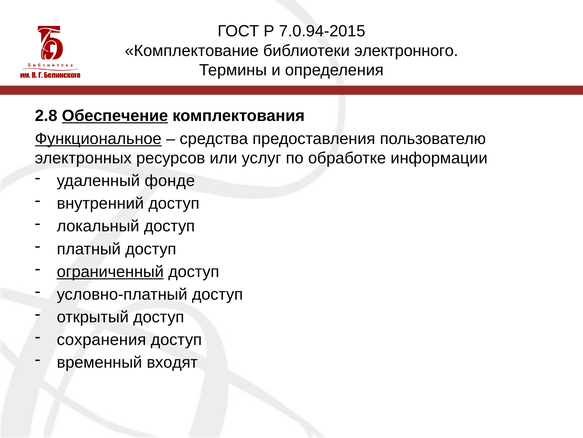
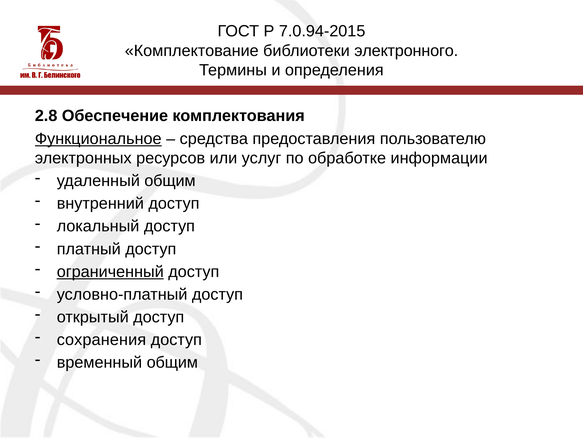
Обеспечение underline: present -> none
удаленный фонде: фонде -> общим
временный входят: входят -> общим
